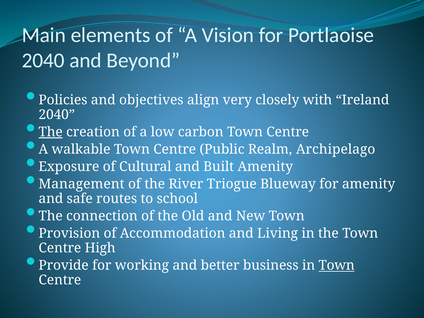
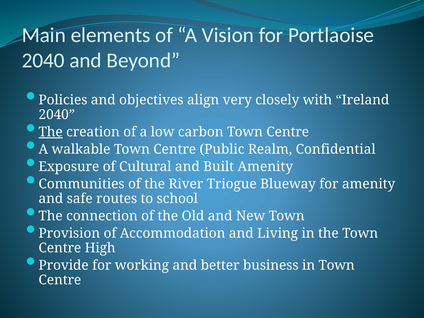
Archipelago: Archipelago -> Confidential
Management: Management -> Communities
Town at (337, 265) underline: present -> none
